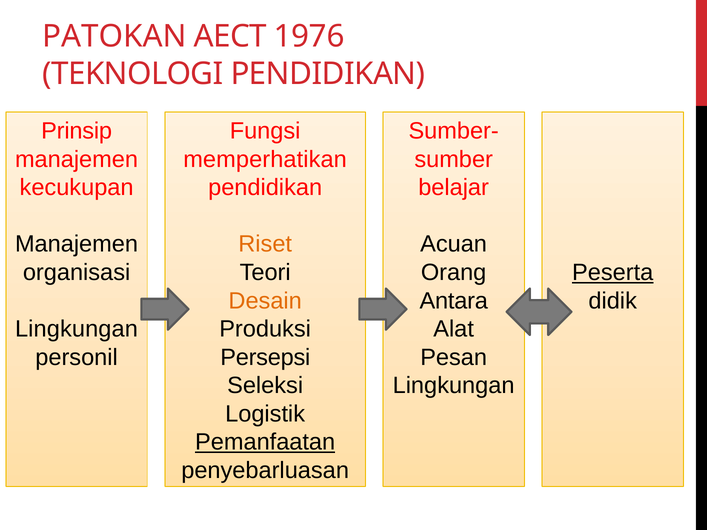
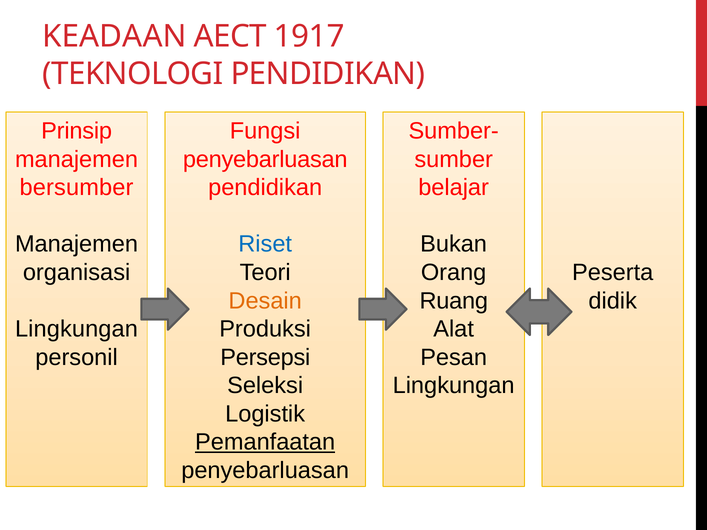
PATOKAN: PATOKAN -> KEADAAN
1976: 1976 -> 1917
memperhatikan at (265, 159): memperhatikan -> penyebarluasan
kecukupan: kecukupan -> bersumber
Riset colour: orange -> blue
Acuan: Acuan -> Bukan
Peserta underline: present -> none
Antara: Antara -> Ruang
